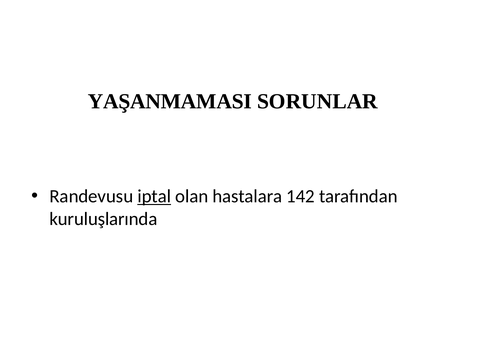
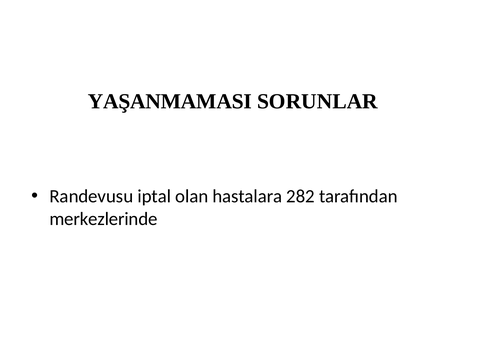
iptal underline: present -> none
142: 142 -> 282
kuruluşlarında: kuruluşlarında -> merkezlerinde
